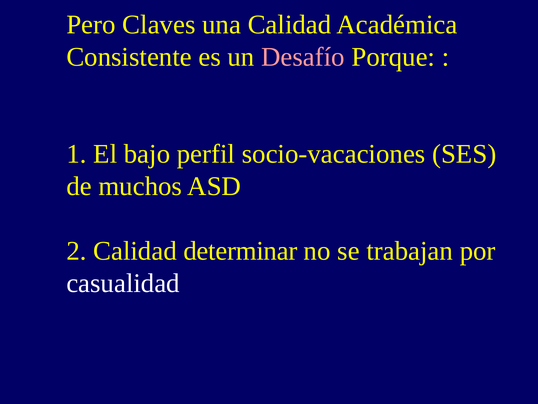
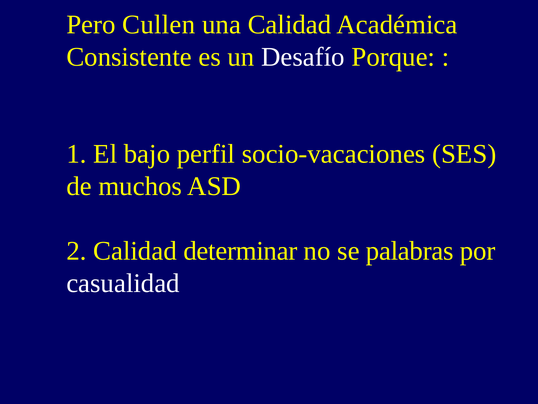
Claves: Claves -> Cullen
Desafío colour: pink -> white
trabajan: trabajan -> palabras
